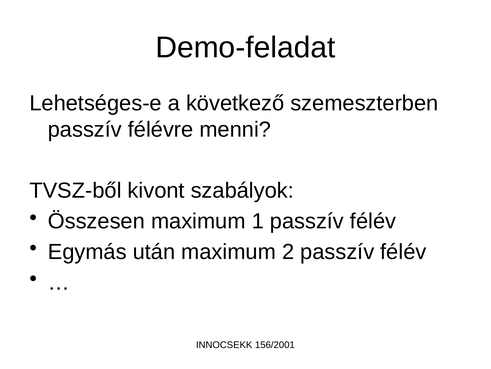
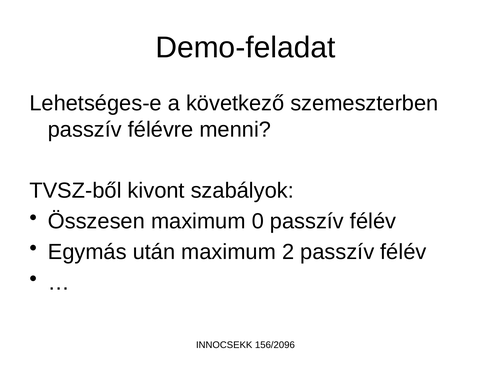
1: 1 -> 0
156/2001: 156/2001 -> 156/2096
